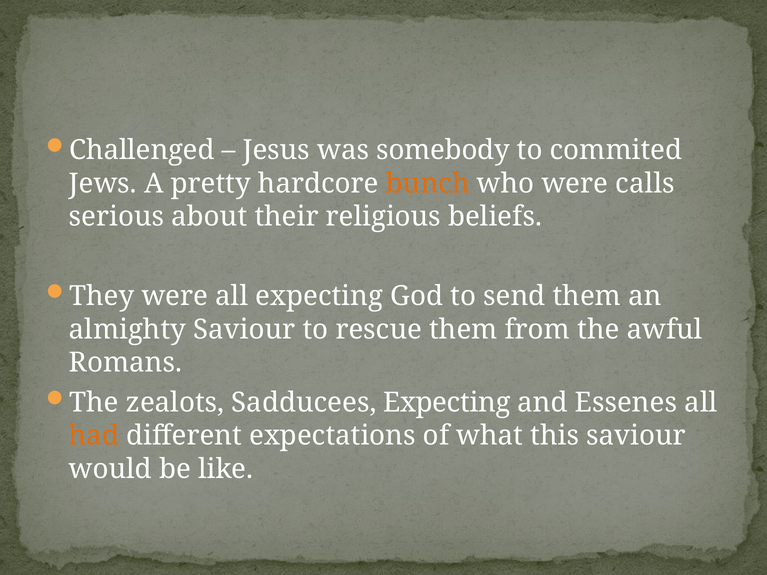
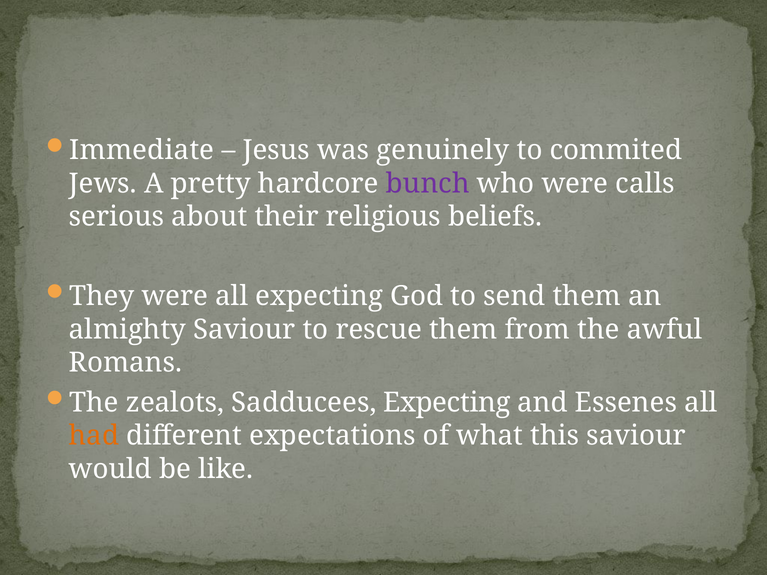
Challenged: Challenged -> Immediate
somebody: somebody -> genuinely
bunch colour: orange -> purple
